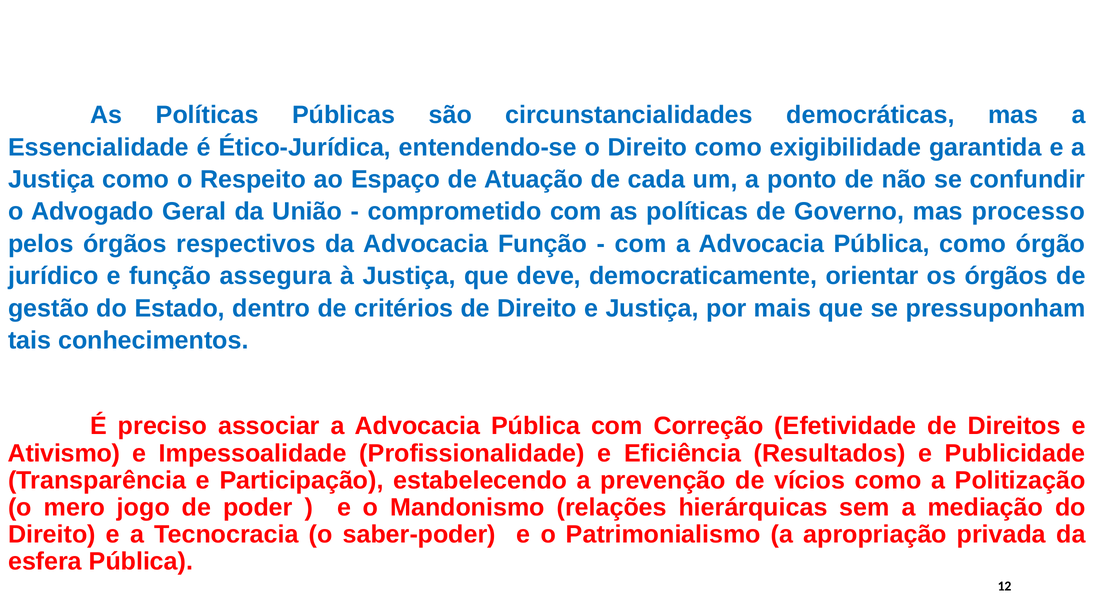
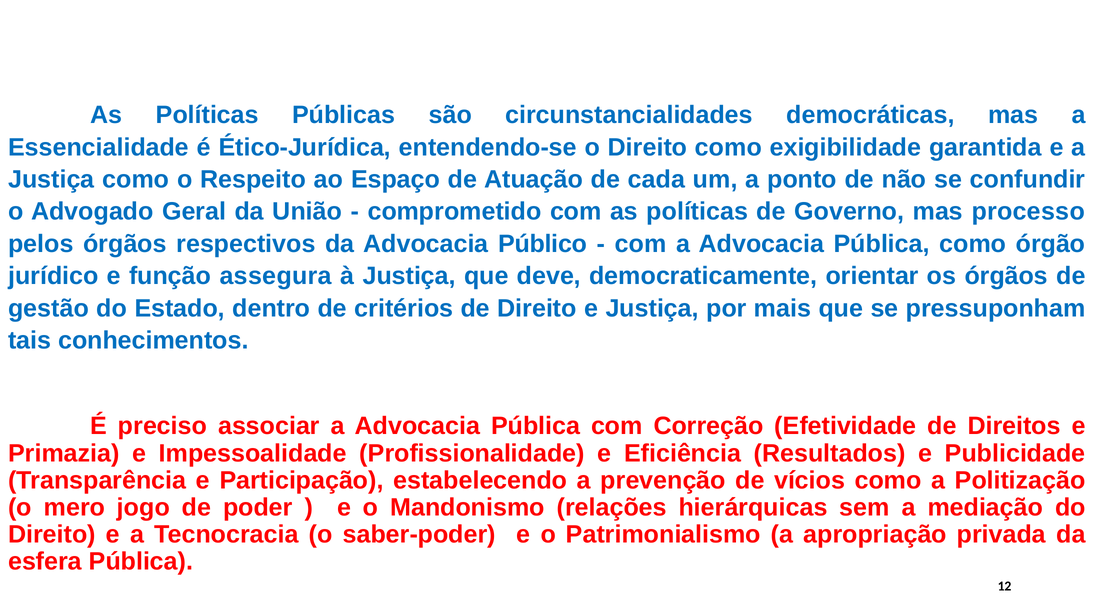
Advocacia Função: Função -> Público
Ativismo: Ativismo -> Primazia
